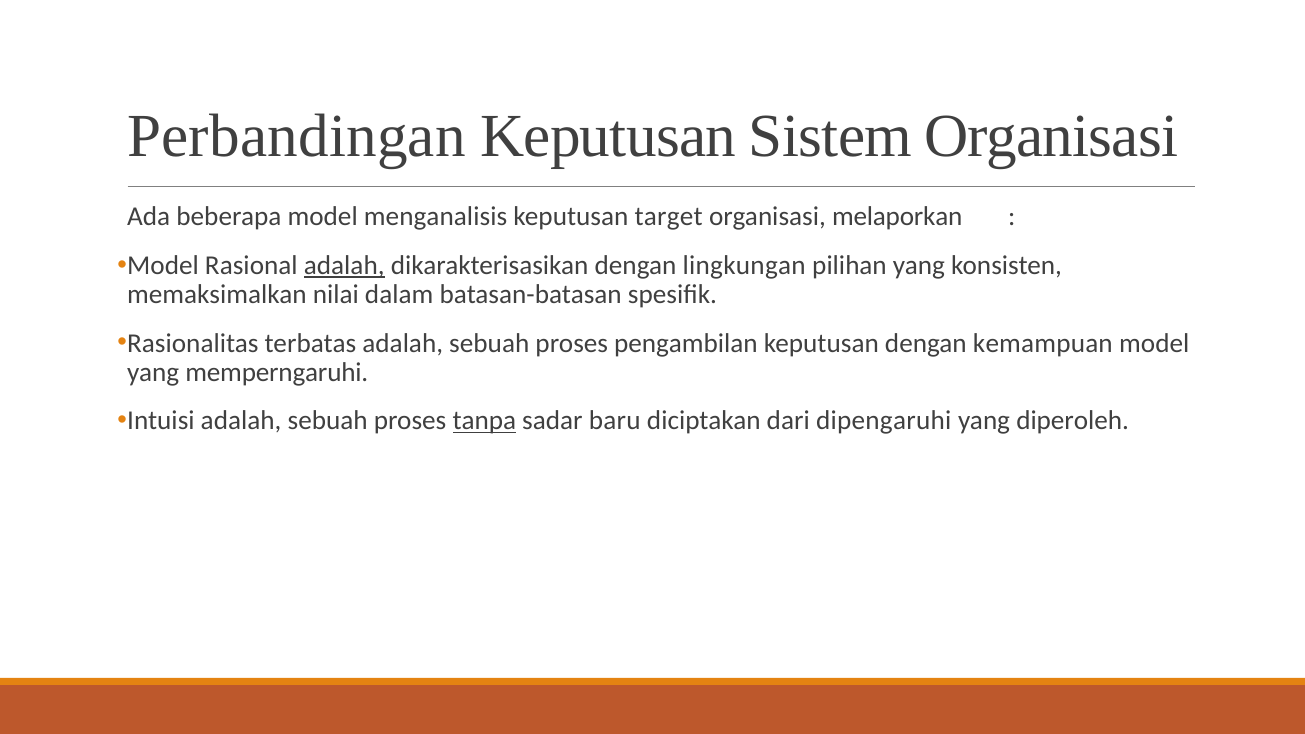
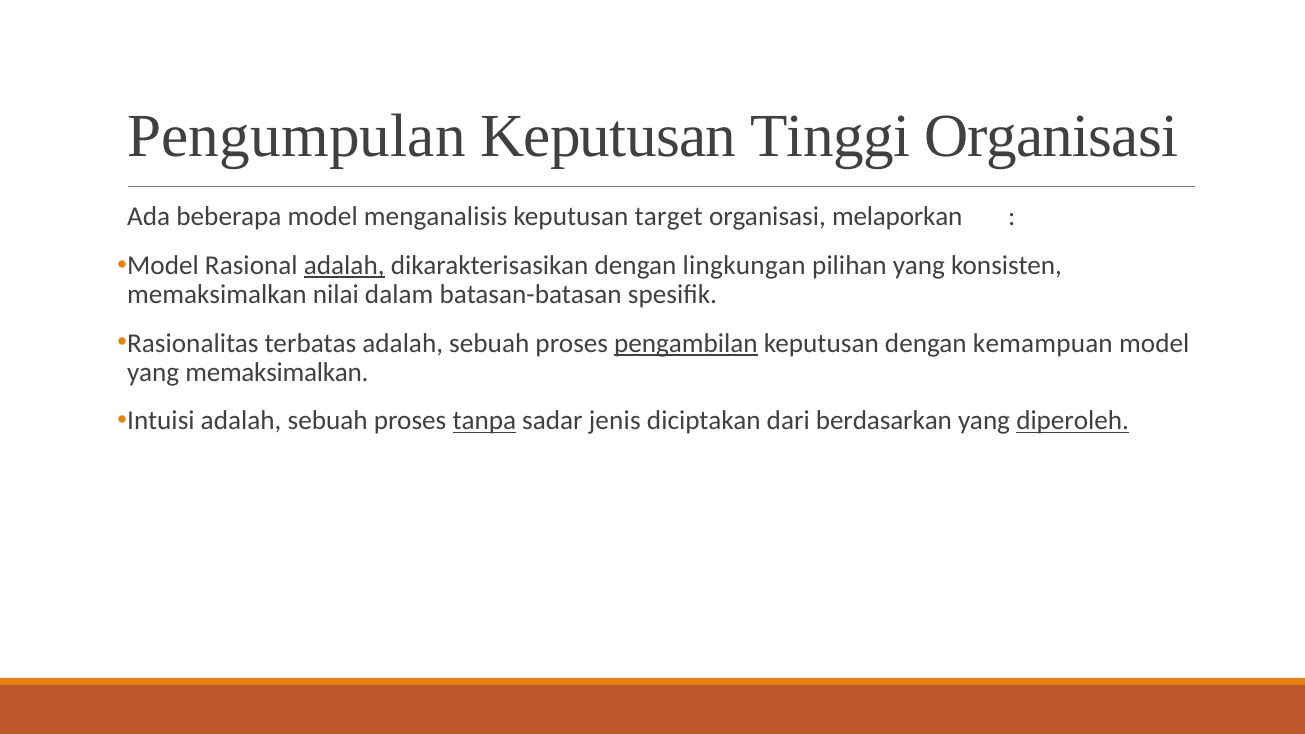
Perbandingan: Perbandingan -> Pengumpulan
Sistem: Sistem -> Tinggi
pengambilan underline: none -> present
yang memperngaruhi: memperngaruhi -> memaksimalkan
baru: baru -> jenis
dipengaruhi: dipengaruhi -> berdasarkan
diperoleh underline: none -> present
